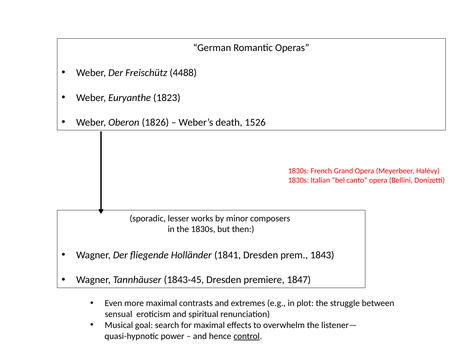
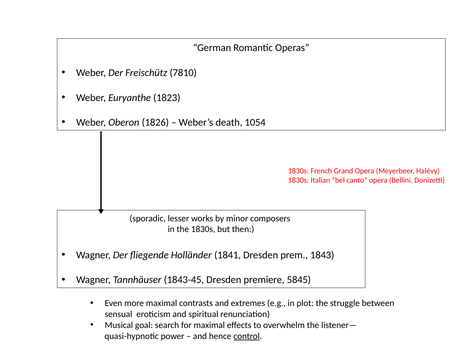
4488: 4488 -> 7810
1526: 1526 -> 1054
1847: 1847 -> 5845
